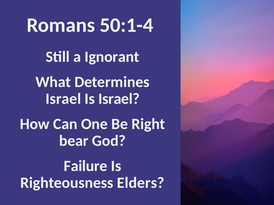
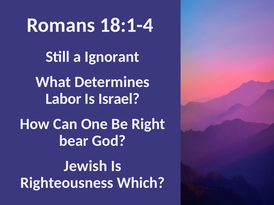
50:1-4: 50:1-4 -> 18:1-4
Israel at (63, 99): Israel -> Labor
Failure: Failure -> Jewish
Elders: Elders -> Which
